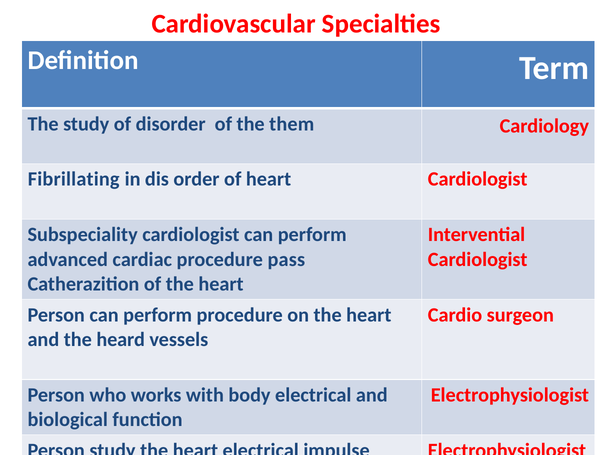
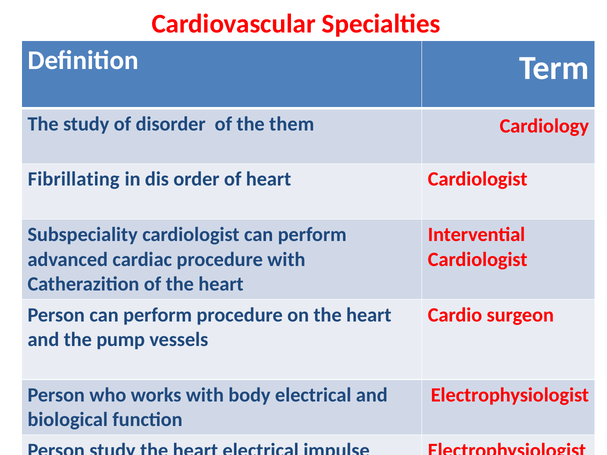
procedure pass: pass -> with
heard: heard -> pump
